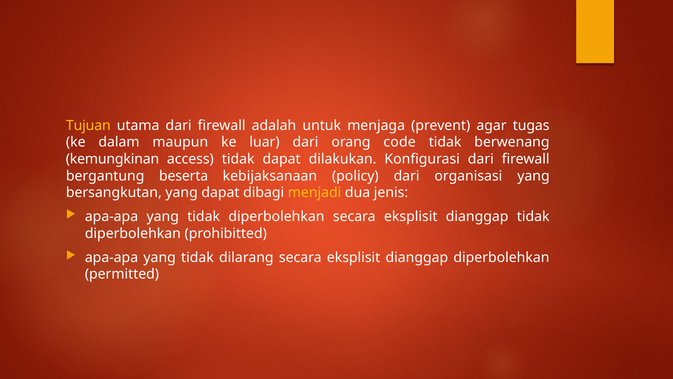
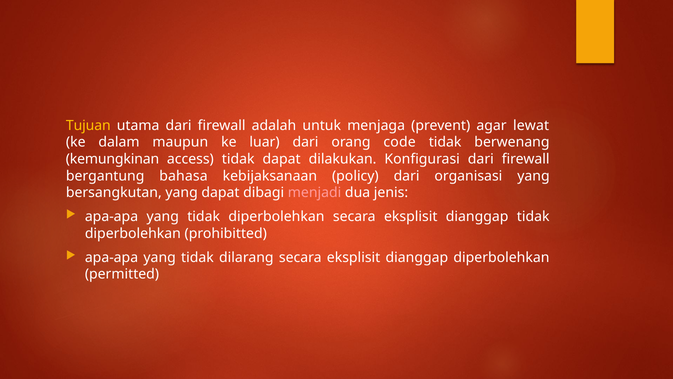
tugas: tugas -> lewat
beserta: beserta -> bahasa
menjadi colour: yellow -> pink
